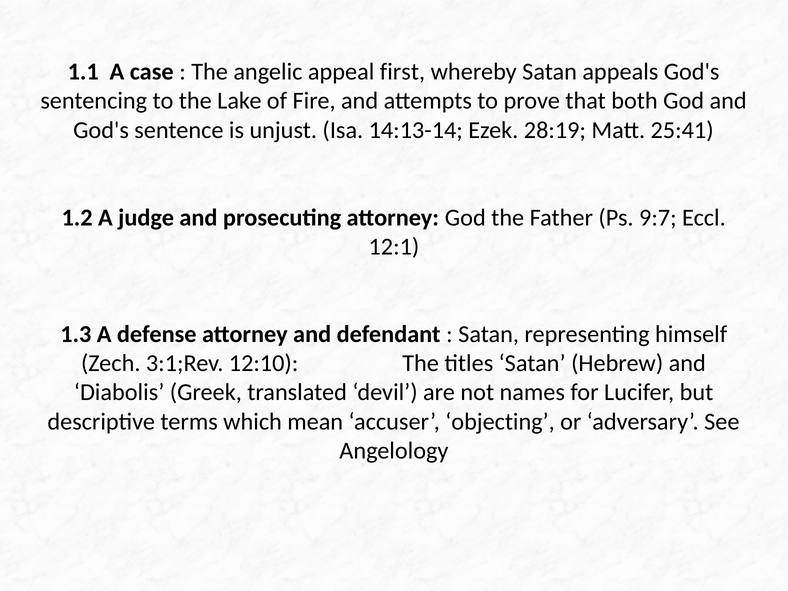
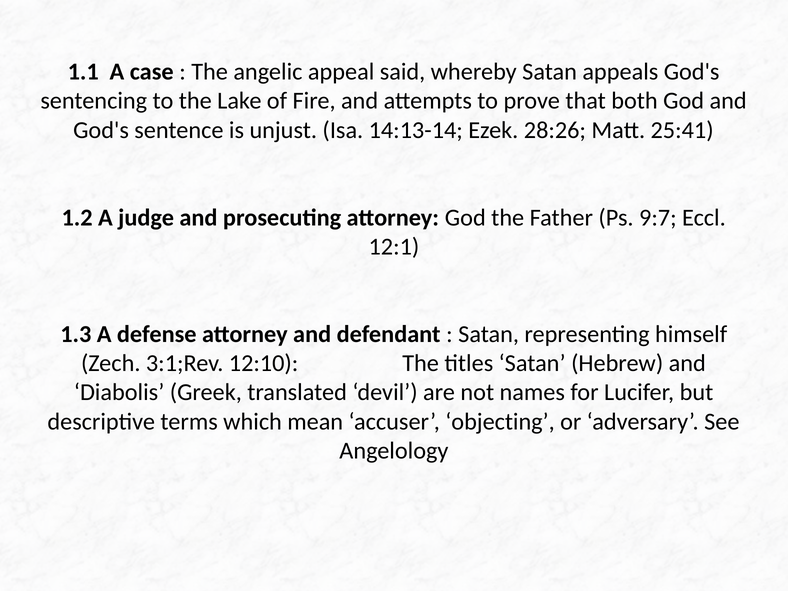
first: first -> said
28:19: 28:19 -> 28:26
